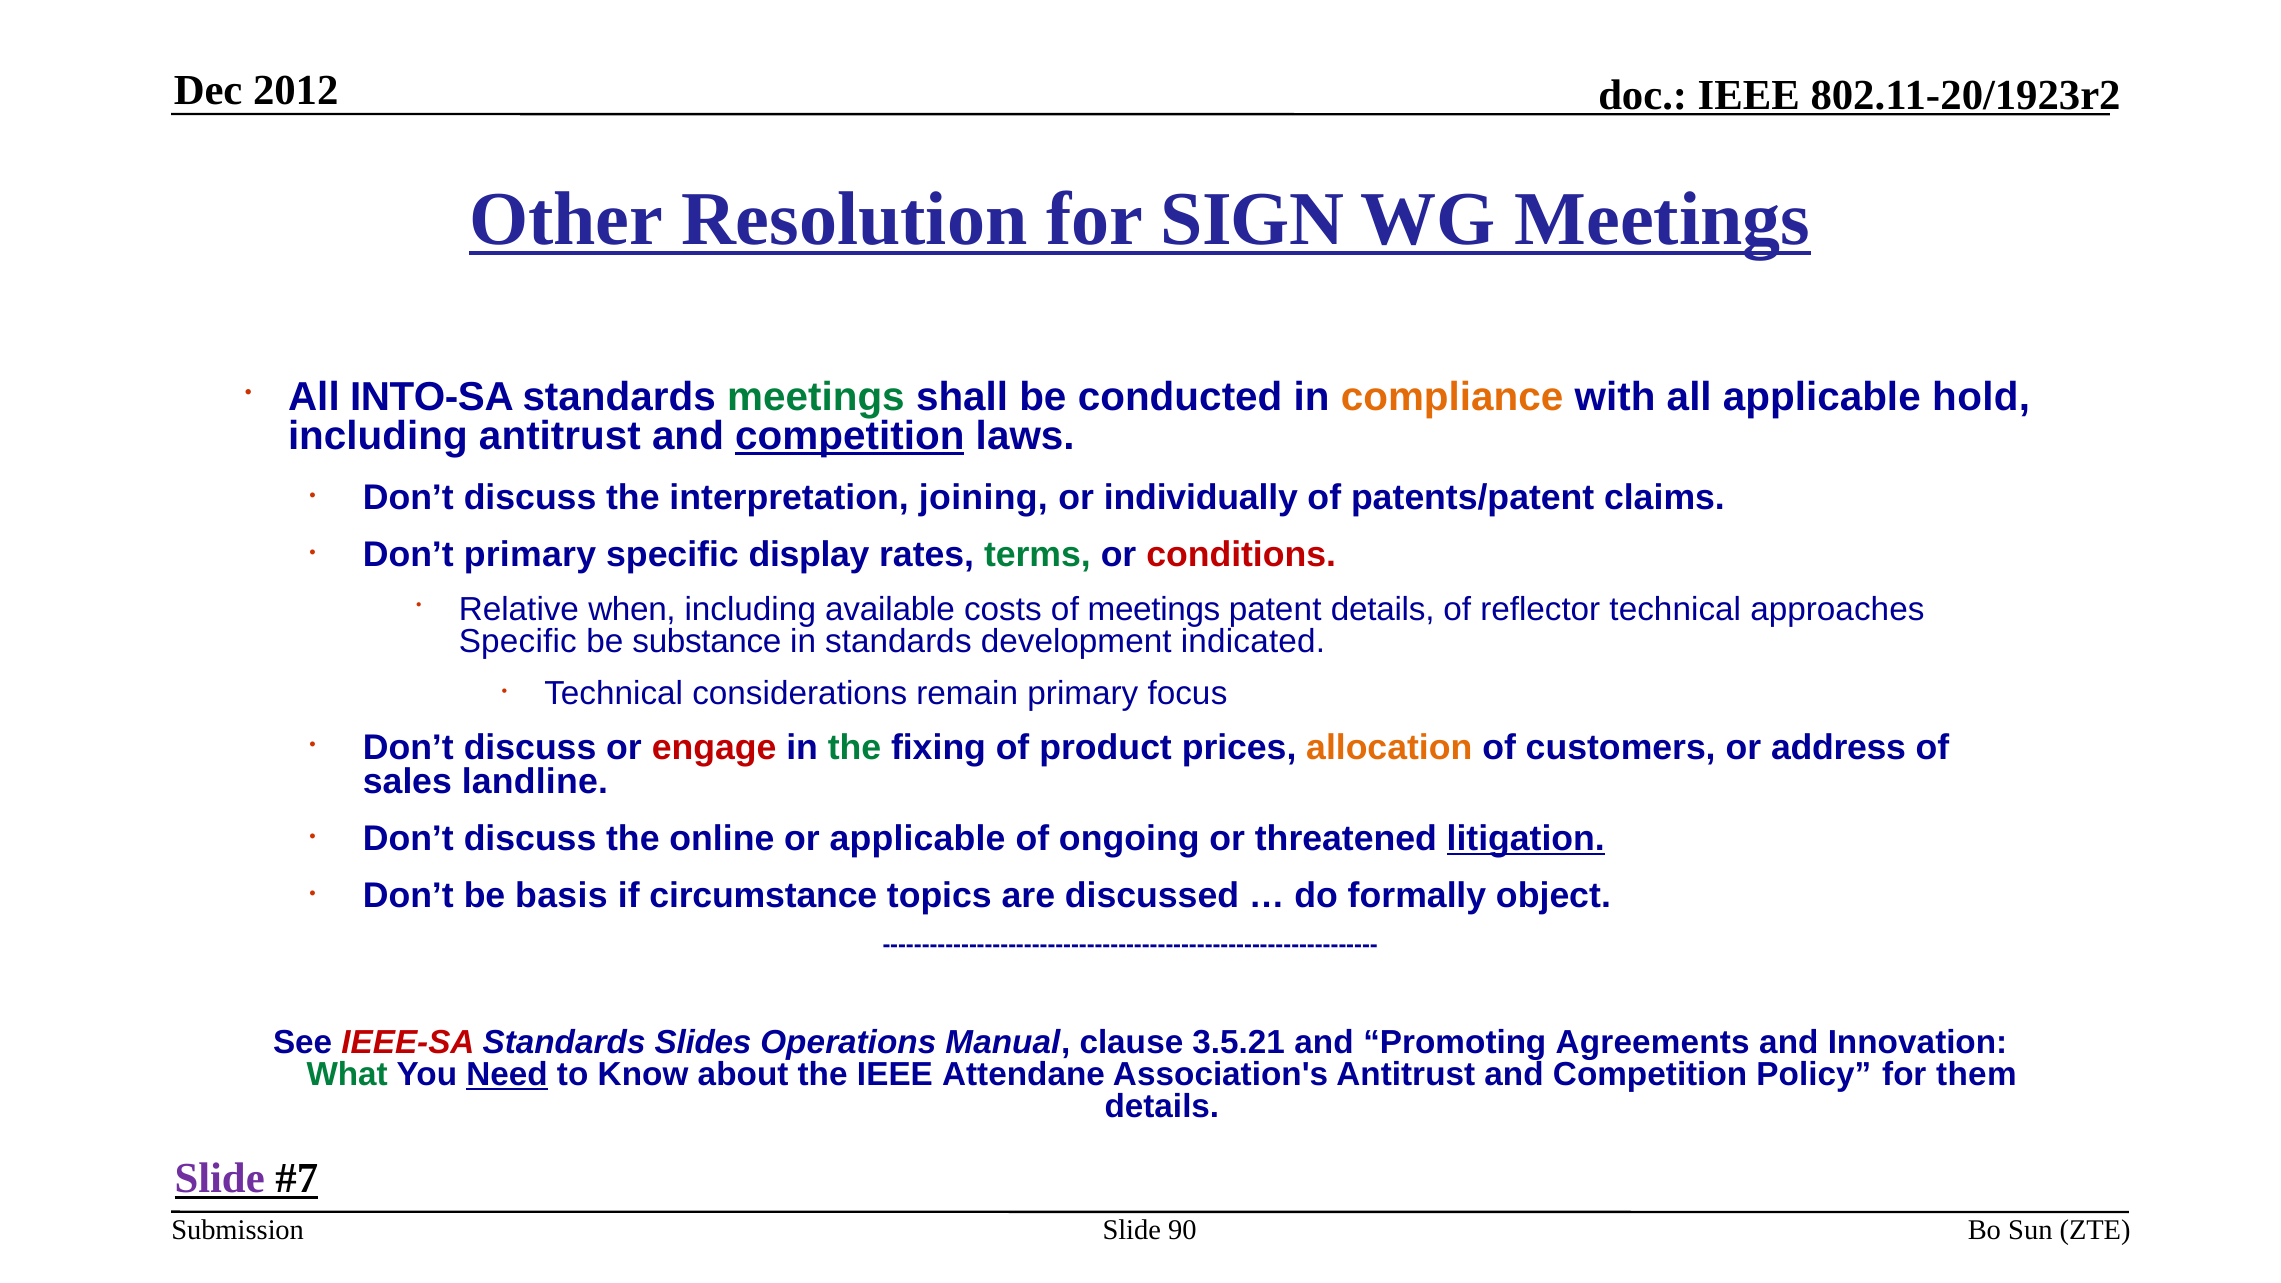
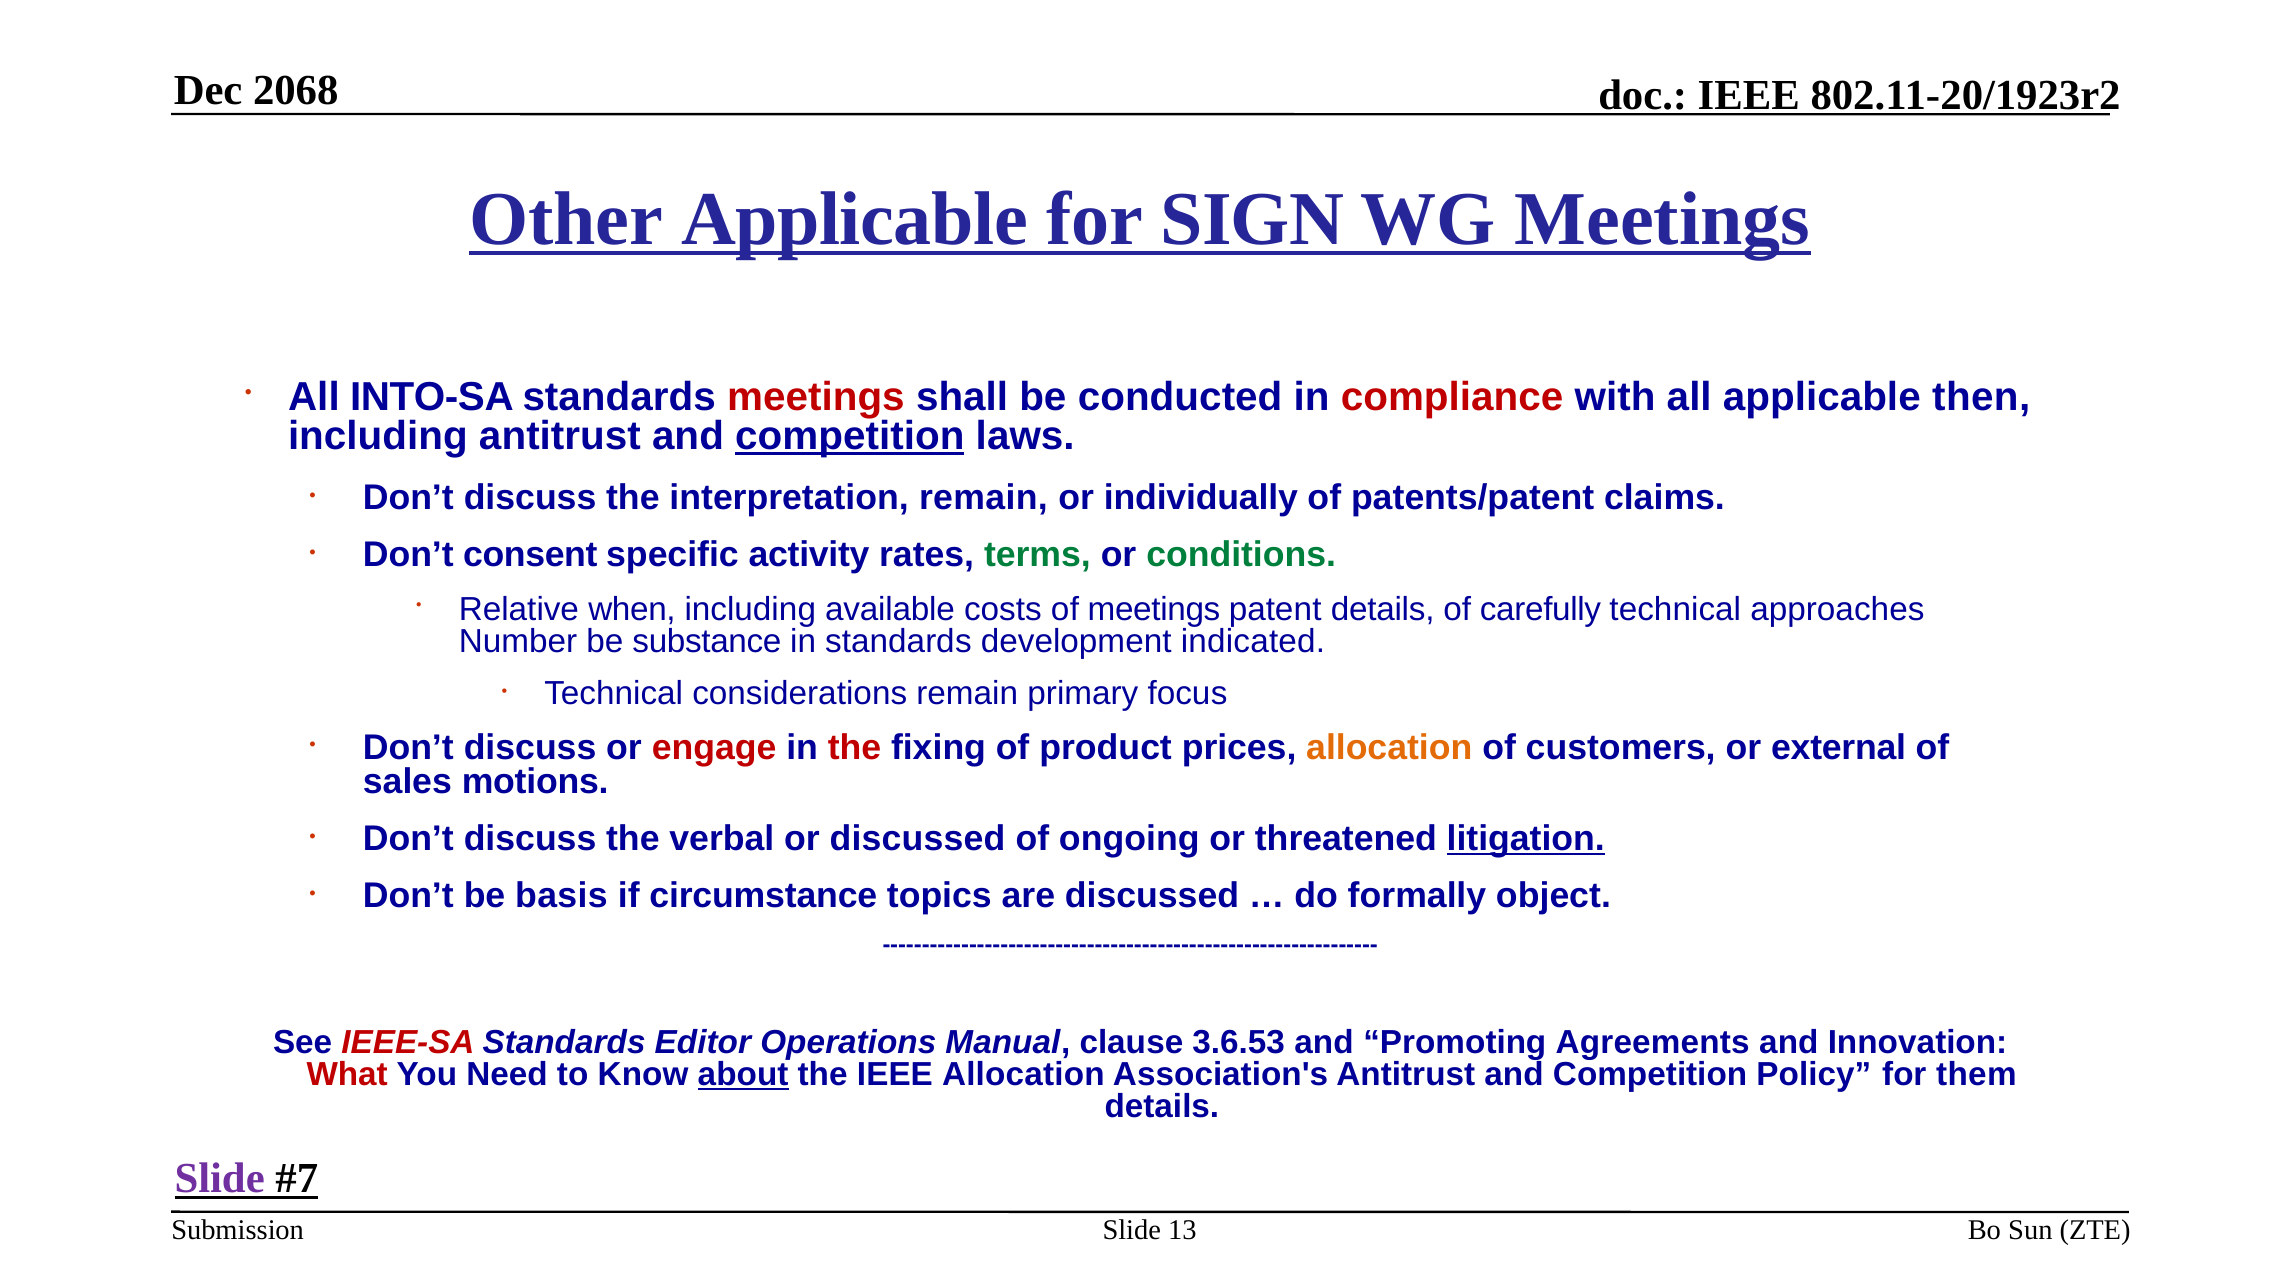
2012: 2012 -> 2068
Other Resolution: Resolution -> Applicable
meetings at (816, 397) colour: green -> red
compliance colour: orange -> red
hold: hold -> then
interpretation joining: joining -> remain
Don’t primary: primary -> consent
display: display -> activity
conditions colour: red -> green
reflector: reflector -> carefully
Specific at (518, 642): Specific -> Number
the at (855, 747) colour: green -> red
address: address -> external
landline: landline -> motions
online: online -> verbal
or applicable: applicable -> discussed
Slides: Slides -> Editor
3.5.21: 3.5.21 -> 3.6.53
What colour: green -> red
Need underline: present -> none
about underline: none -> present
IEEE Attendane: Attendane -> Allocation
90: 90 -> 13
